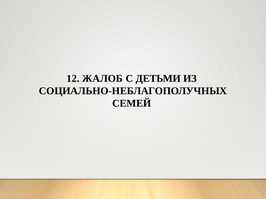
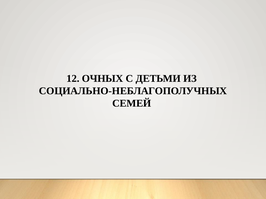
ЖАЛОБ: ЖАЛОБ -> ОЧНЫХ
